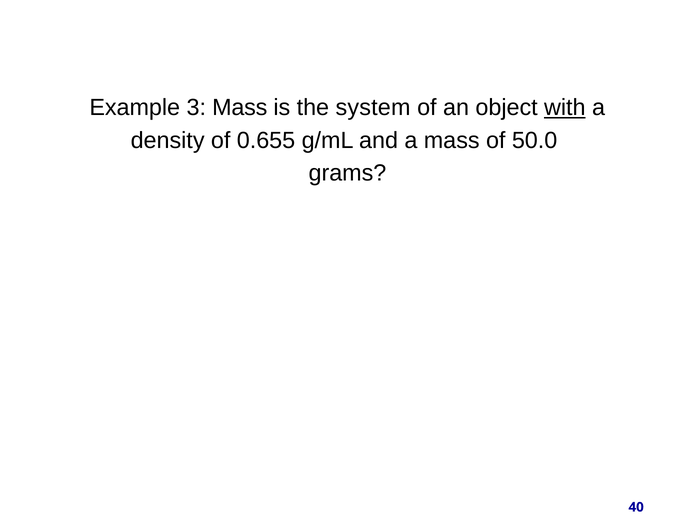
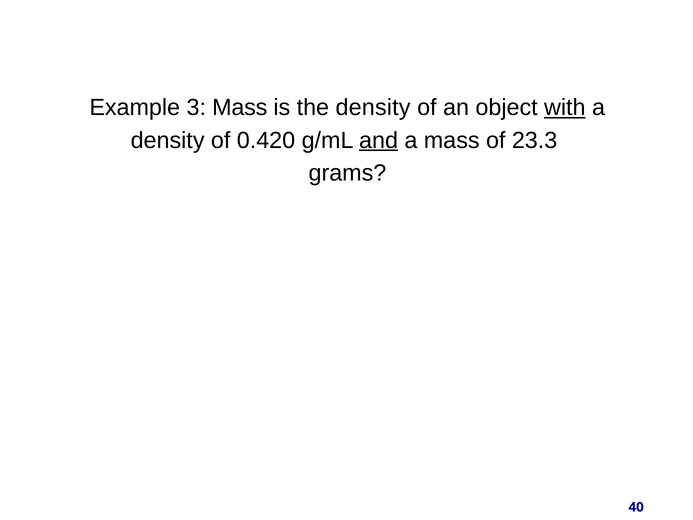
the system: system -> density
0.655: 0.655 -> 0.420
and underline: none -> present
50.0: 50.0 -> 23.3
